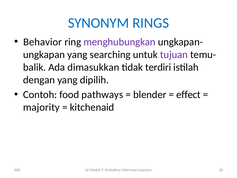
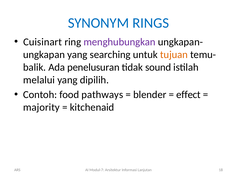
Behavior: Behavior -> Cuisinart
tujuan colour: purple -> orange
dimasukkan: dimasukkan -> penelusuran
terdiri: terdiri -> sound
dengan: dengan -> melalui
